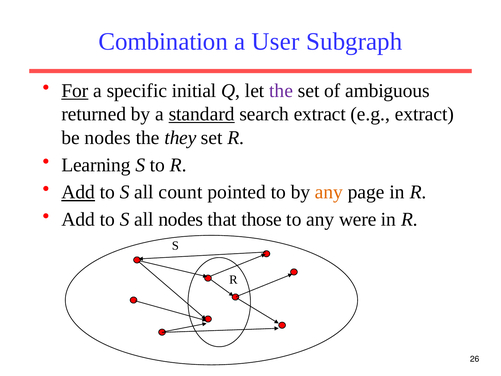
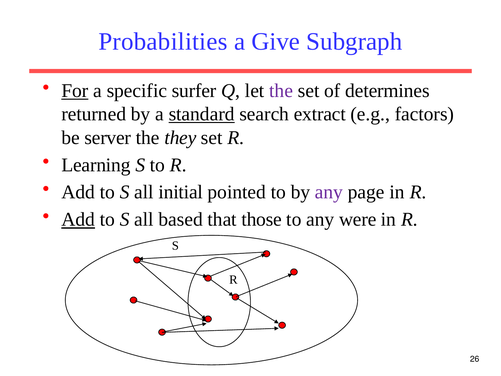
Combination: Combination -> Probabilities
User: User -> Give
initial: initial -> surfer
ambiguous: ambiguous -> determines
e.g extract: extract -> factors
be nodes: nodes -> server
Add at (78, 192) underline: present -> none
count: count -> initial
any at (329, 192) colour: orange -> purple
Add at (78, 219) underline: none -> present
all nodes: nodes -> based
